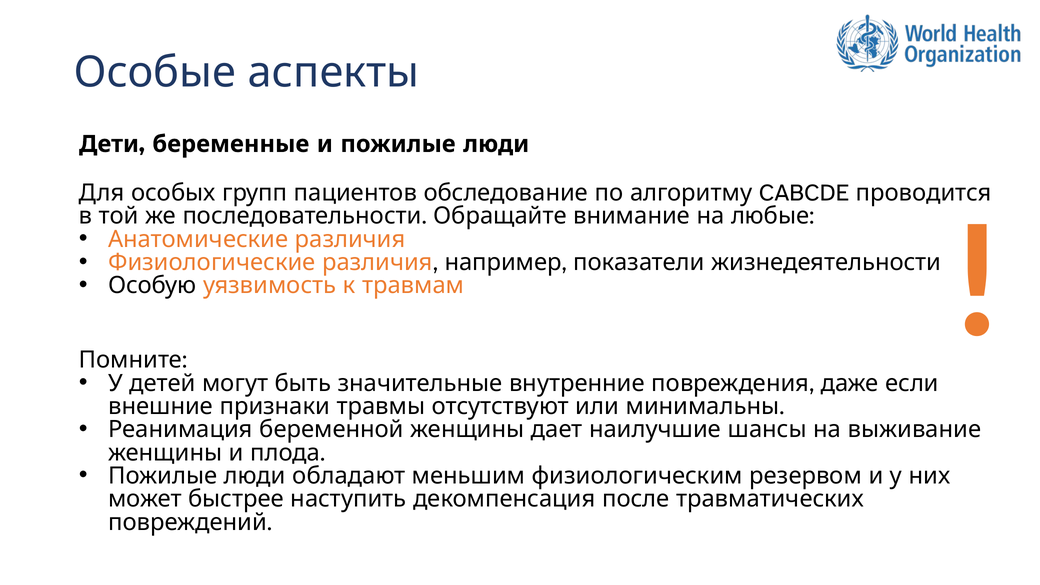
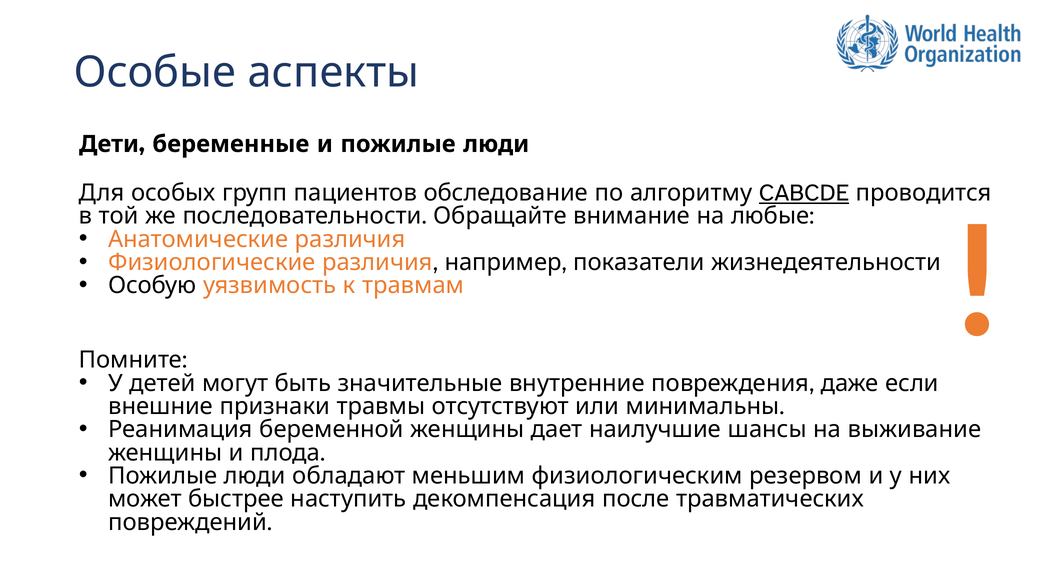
CABCDE underline: none -> present
